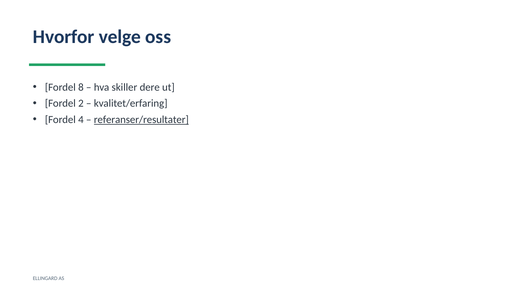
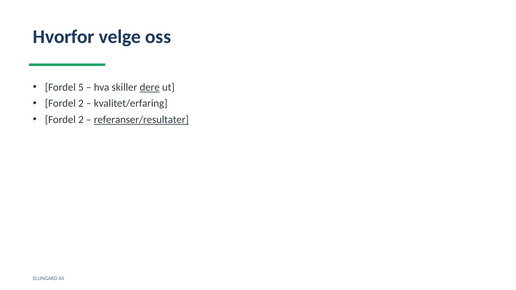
8: 8 -> 5
dere underline: none -> present
4 at (81, 120): 4 -> 2
